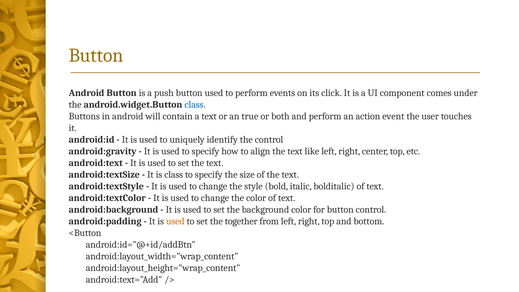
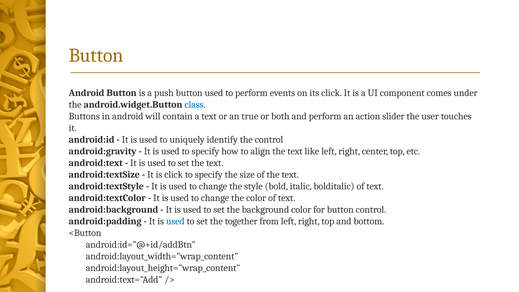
event: event -> slider
is class: class -> click
used at (175, 221) colour: orange -> blue
